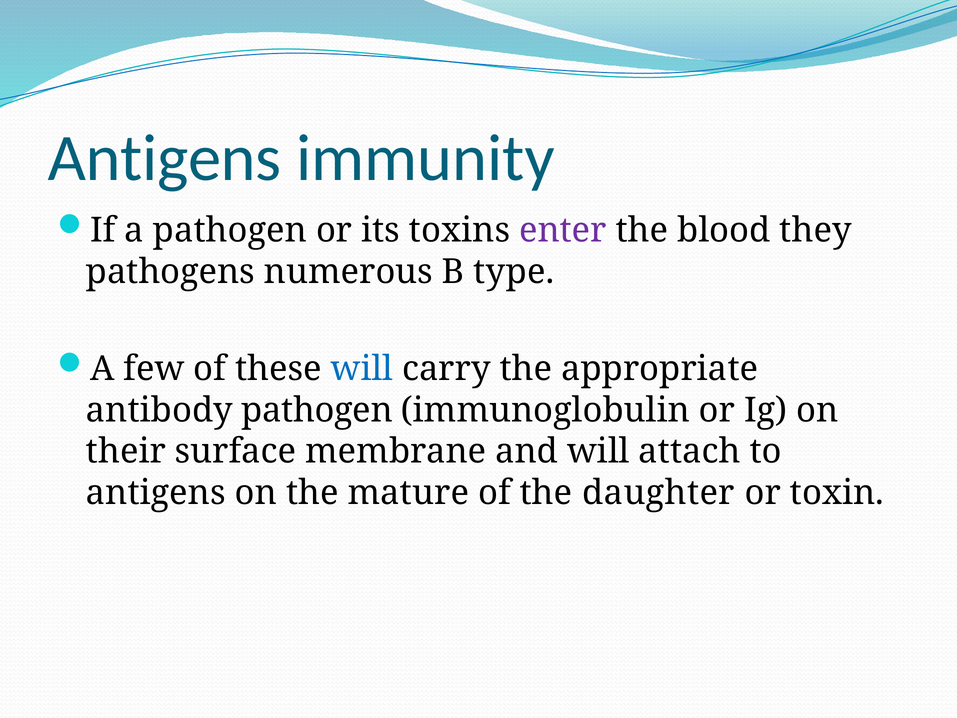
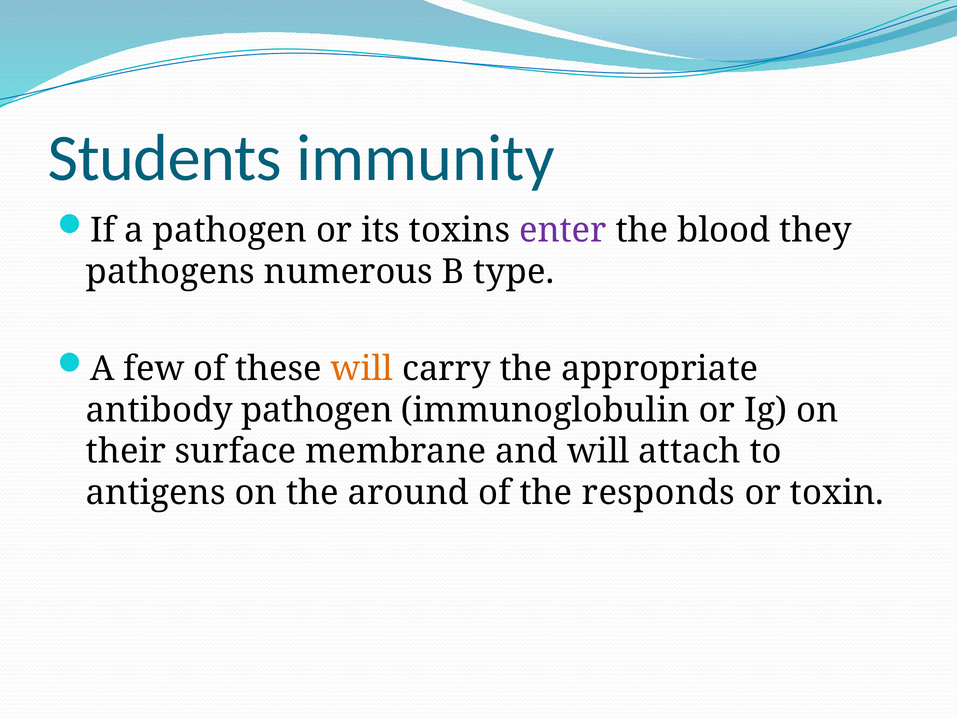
Antigens at (165, 158): Antigens -> Students
will at (362, 369) colour: blue -> orange
mature: mature -> around
daughter: daughter -> responds
